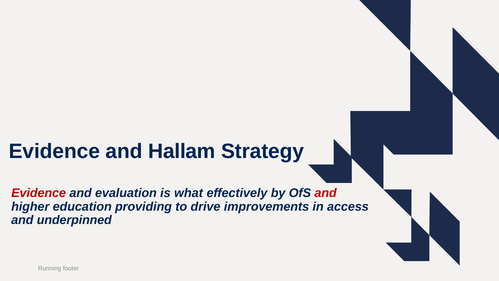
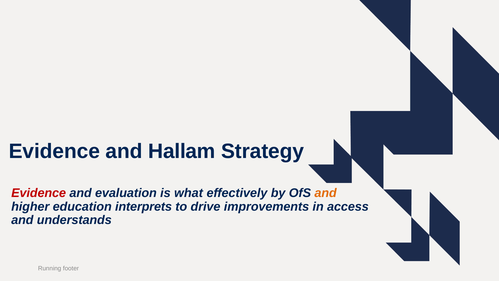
and at (326, 193) colour: red -> orange
providing: providing -> interprets
underpinned: underpinned -> understands
